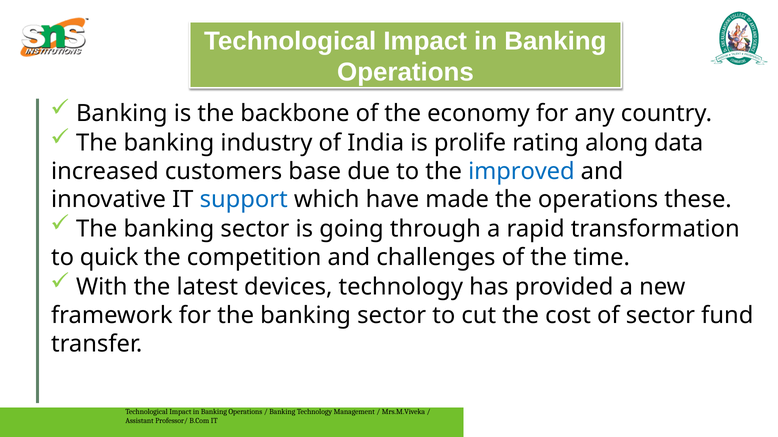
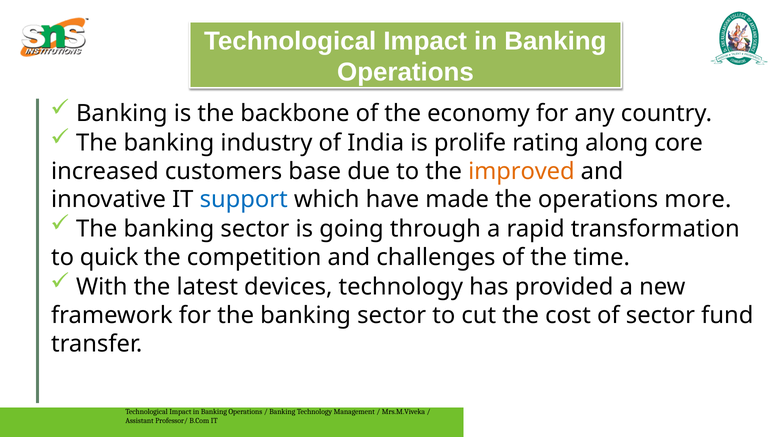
data: data -> core
improved colour: blue -> orange
these: these -> more
